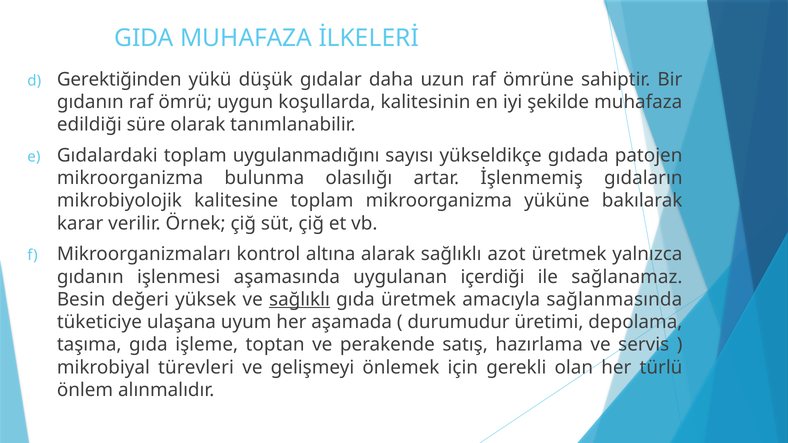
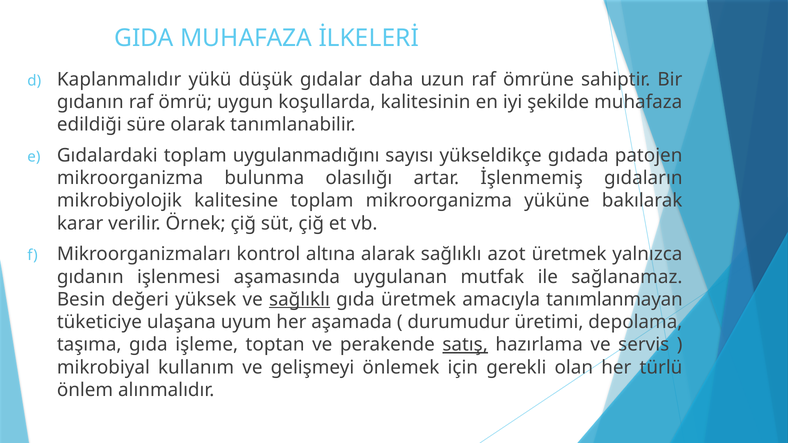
Gerektiğinden: Gerektiğinden -> Kaplanmalıdır
içerdiği: içerdiği -> mutfak
sağlanmasında: sağlanmasında -> tanımlanmayan
satış underline: none -> present
türevleri: türevleri -> kullanım
